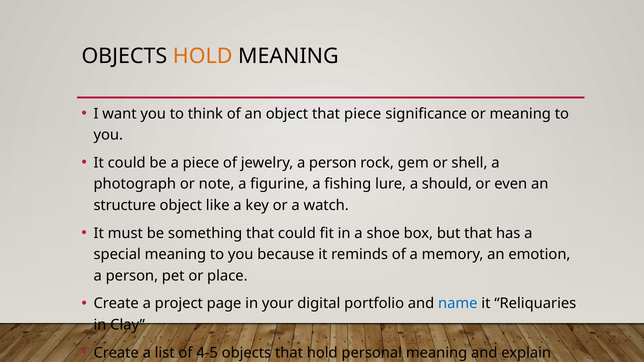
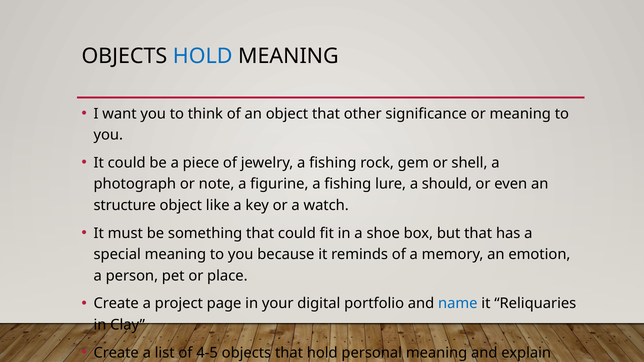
HOLD at (203, 56) colour: orange -> blue
that piece: piece -> other
jewelry a person: person -> fishing
